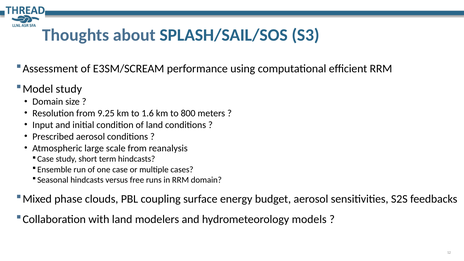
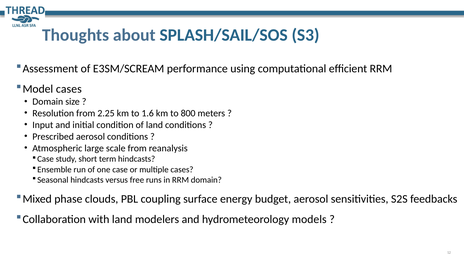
Model study: study -> cases
9.25: 9.25 -> 2.25
